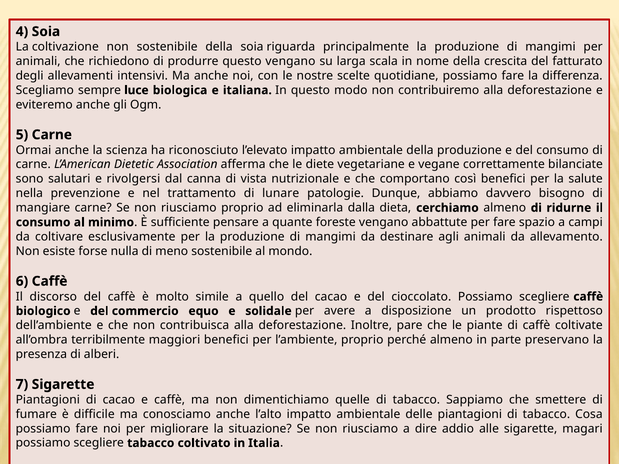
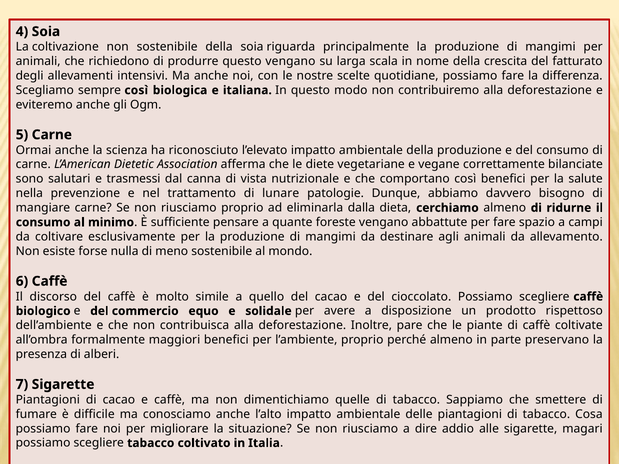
sempre luce: luce -> così
rivolgersi: rivolgersi -> trasmessi
terribilmente: terribilmente -> formalmente
